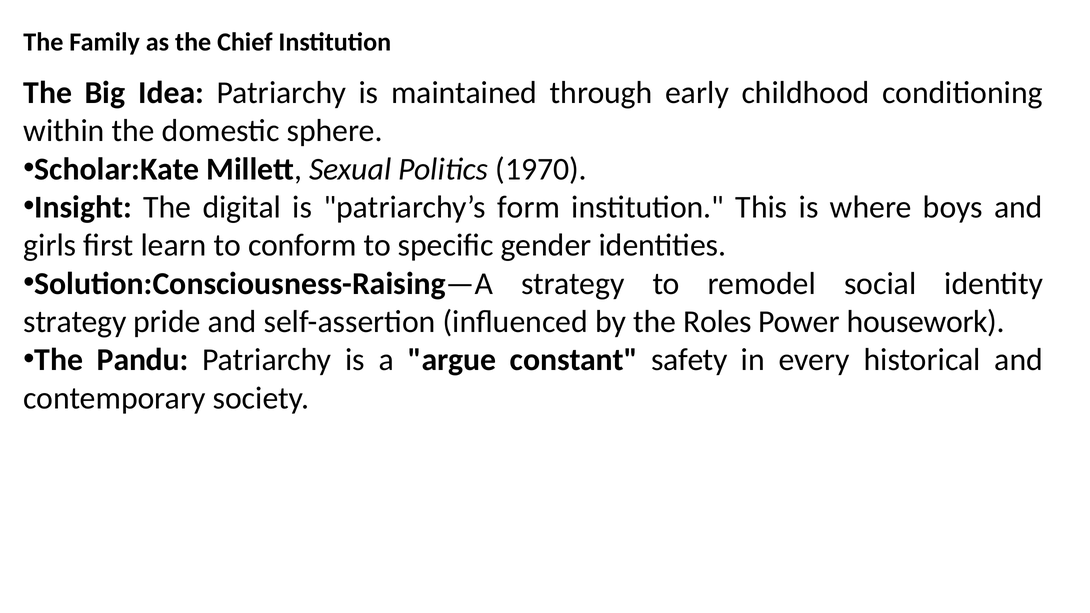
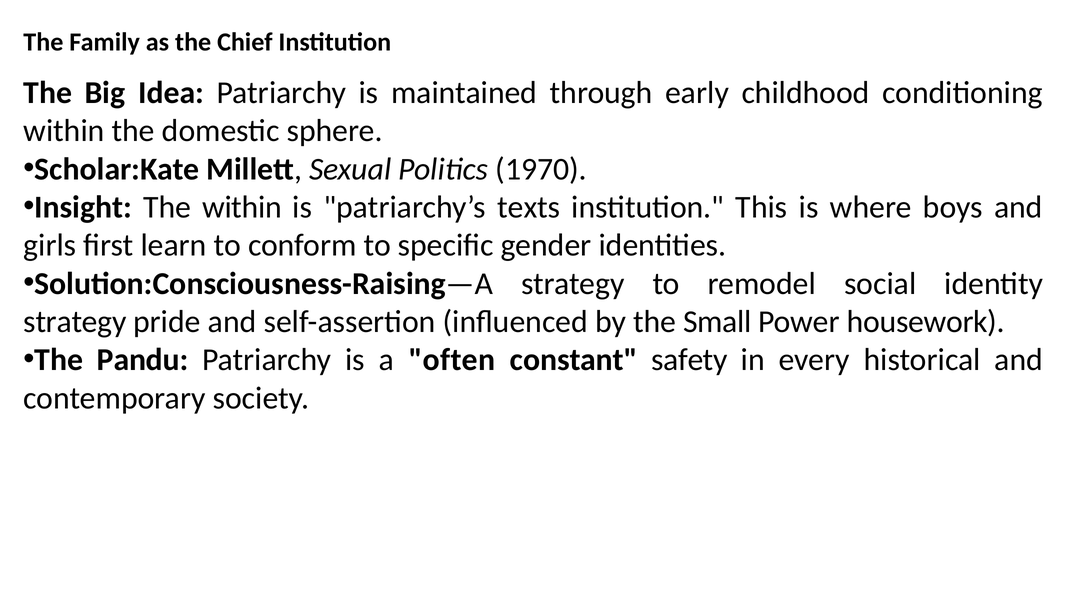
The digital: digital -> within
form: form -> texts
Roles: Roles -> Small
argue: argue -> often
